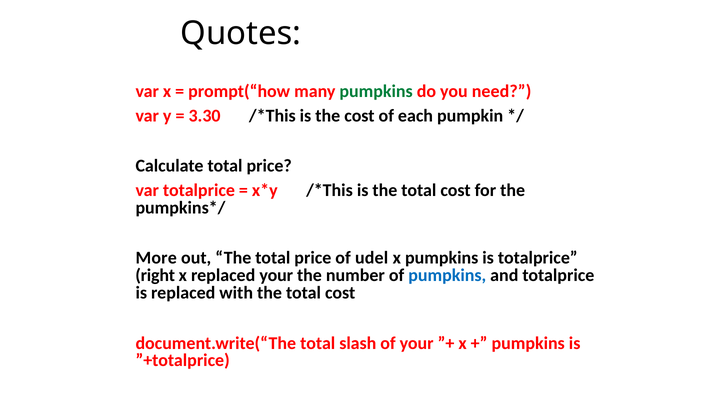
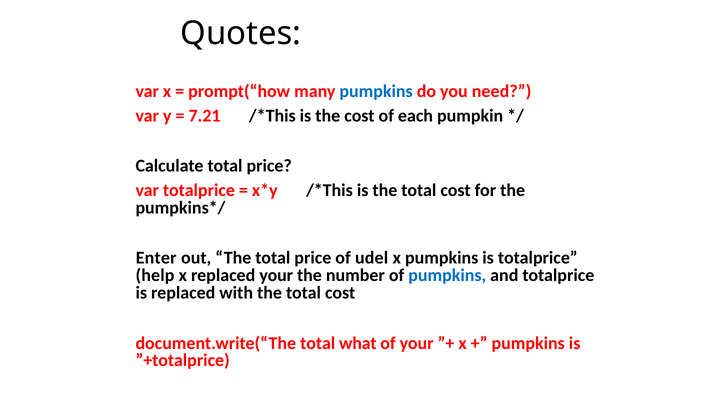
pumpkins at (376, 91) colour: green -> blue
3.30: 3.30 -> 7.21
More: More -> Enter
right: right -> help
slash: slash -> what
